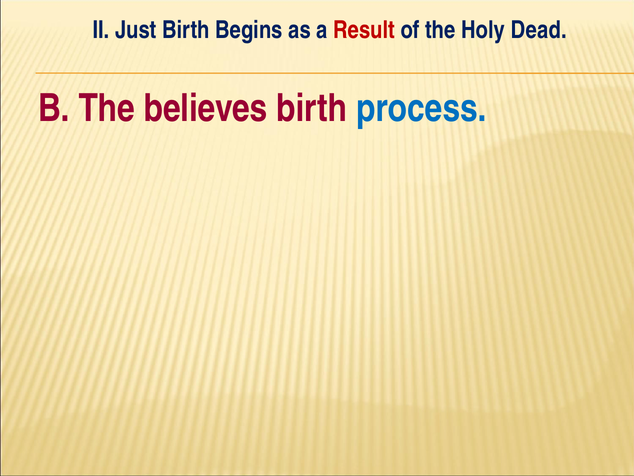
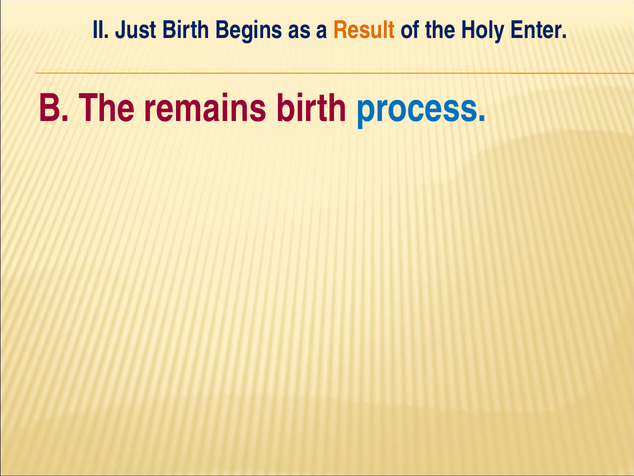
Result colour: red -> orange
Dead: Dead -> Enter
believes: believes -> remains
